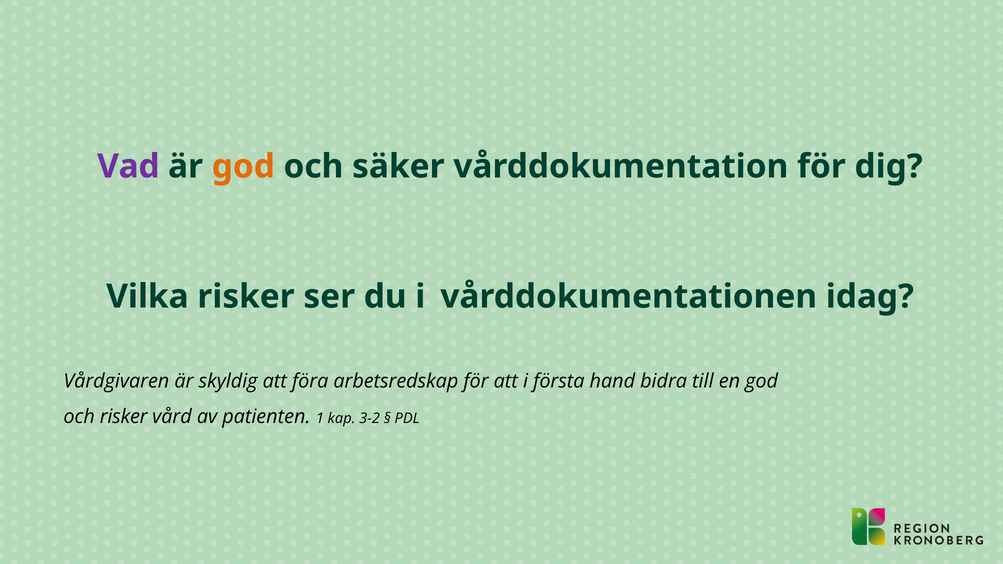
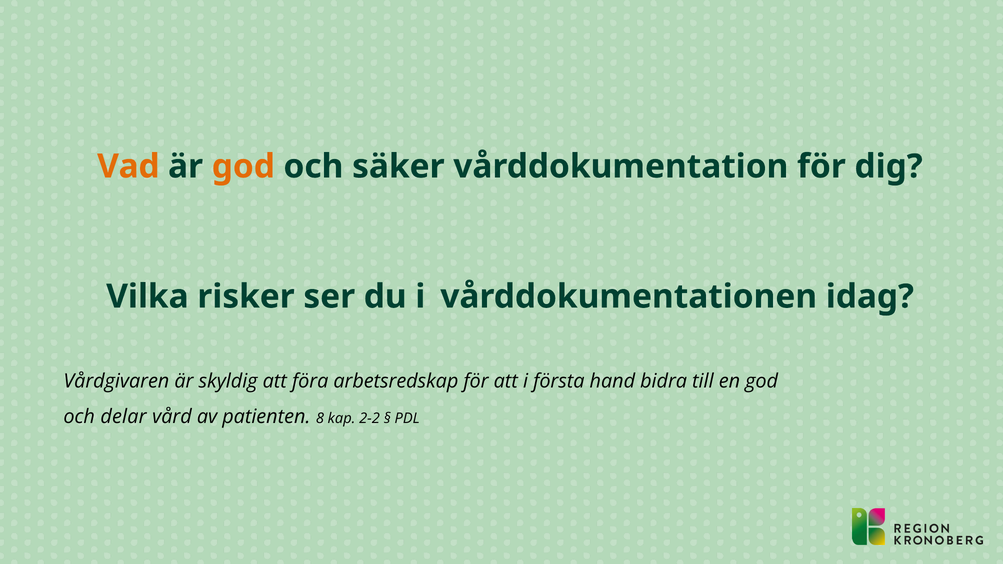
Vad colour: purple -> orange
och risker: risker -> delar
1: 1 -> 8
3-2: 3-2 -> 2-2
